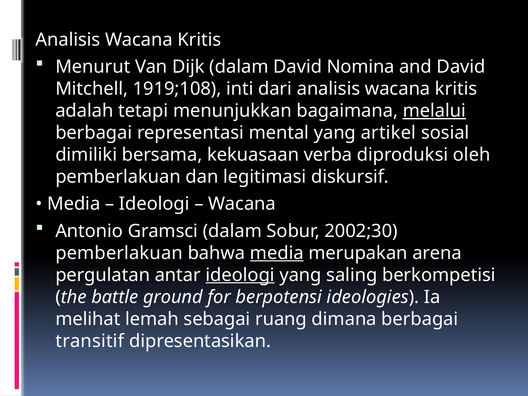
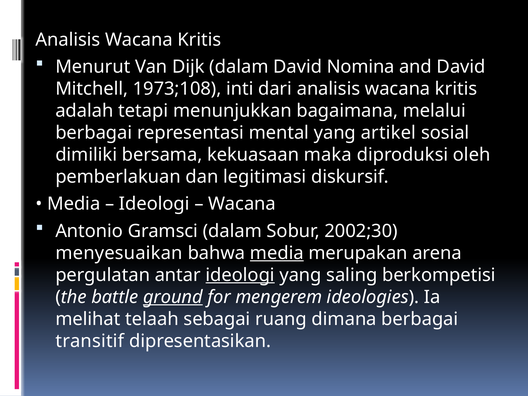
1919;108: 1919;108 -> 1973;108
melalui underline: present -> none
verba: verba -> maka
pemberlakuan at (119, 253): pemberlakuan -> menyesuaikan
ground underline: none -> present
berpotensi: berpotensi -> mengerem
lemah: lemah -> telaah
